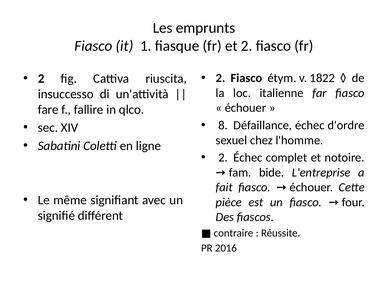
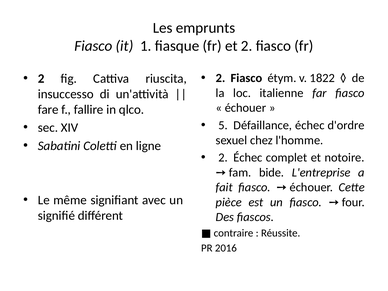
8: 8 -> 5
